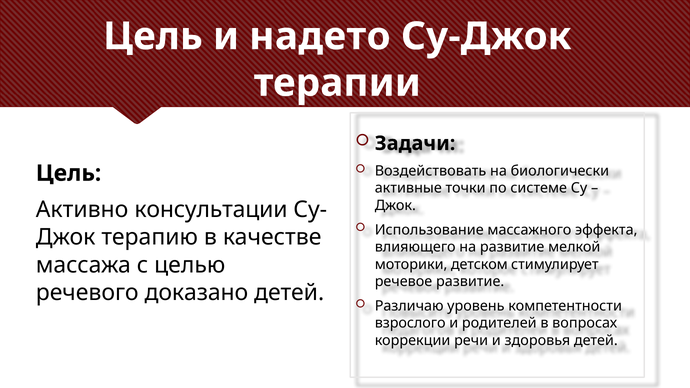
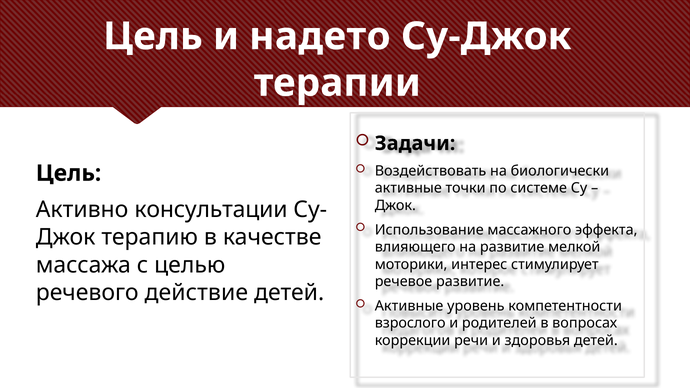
детском: детском -> интерес
доказано: доказано -> действие
Различаю at (409, 306): Различаю -> Активные
